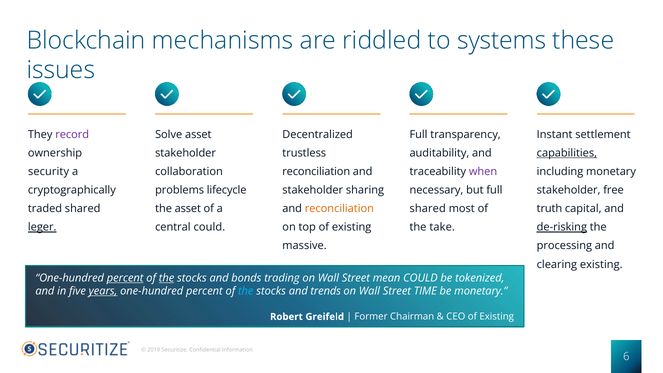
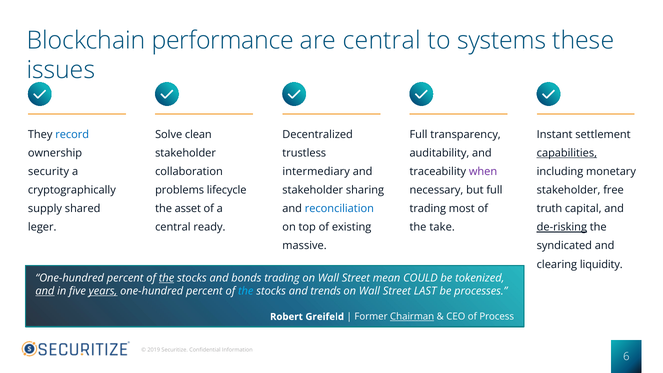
mechanisms: mechanisms -> performance
are riddled: riddled -> central
record colour: purple -> blue
Solve asset: asset -> clean
reconciliation at (316, 172): reconciliation -> intermediary
traded: traded -> supply
reconciliation at (339, 209) colour: orange -> blue
shared at (428, 209): shared -> trading
leger underline: present -> none
central could: could -> ready
processing: processing -> syndicated
clearing existing: existing -> liquidity
percent at (125, 278) underline: present -> none
and at (45, 291) underline: none -> present
TIME: TIME -> LAST
be monetary: monetary -> processes
Chairman underline: none -> present
CEO of Existing: Existing -> Process
